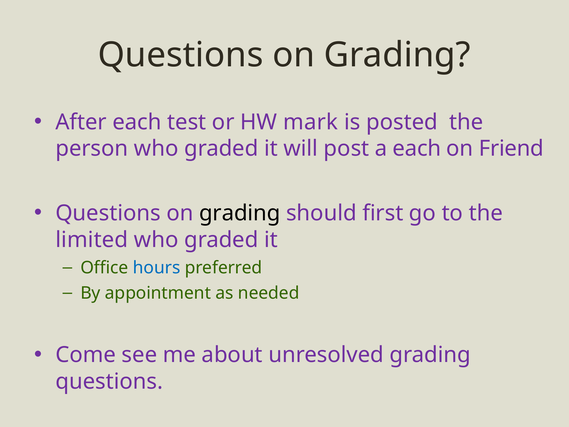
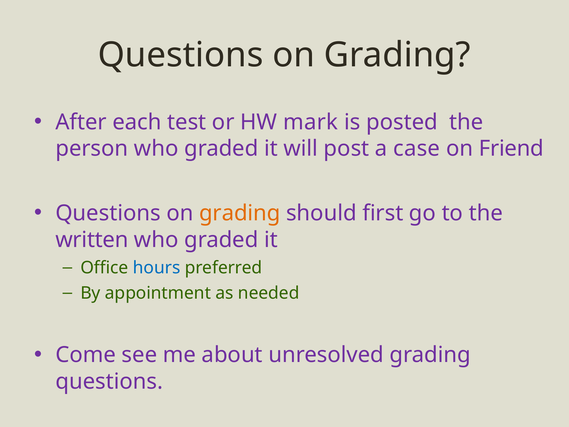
a each: each -> case
grading at (240, 213) colour: black -> orange
limited: limited -> written
